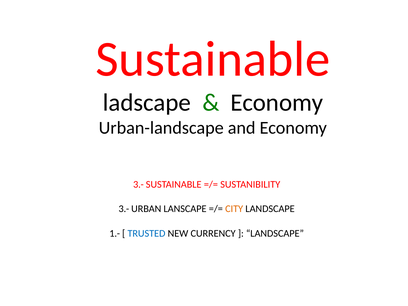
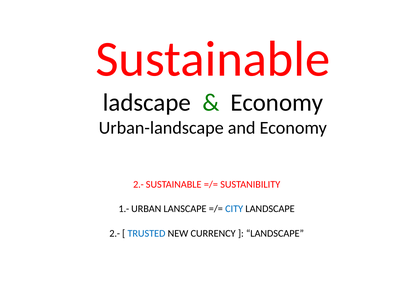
3.- at (138, 184): 3.- -> 2.-
3.- at (124, 209): 3.- -> 1.-
CITY colour: orange -> blue
1.- at (115, 233): 1.- -> 2.-
